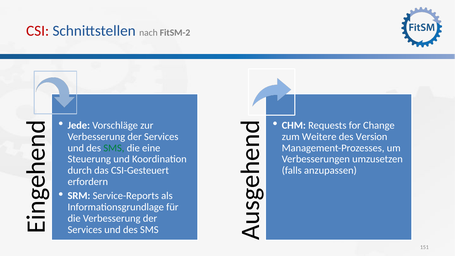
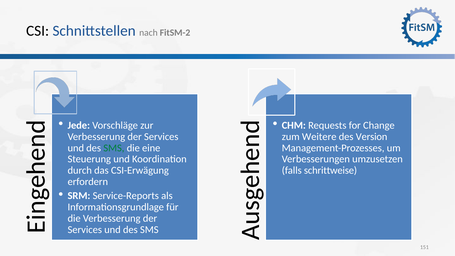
CSI colour: red -> black
CSI-Gesteuert: CSI-Gesteuert -> CSI-Erwägung
anzupassen: anzupassen -> schrittweise
